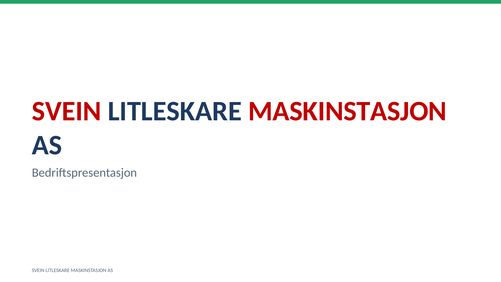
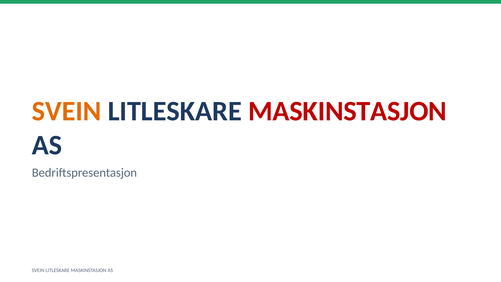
SVEIN at (67, 111) colour: red -> orange
